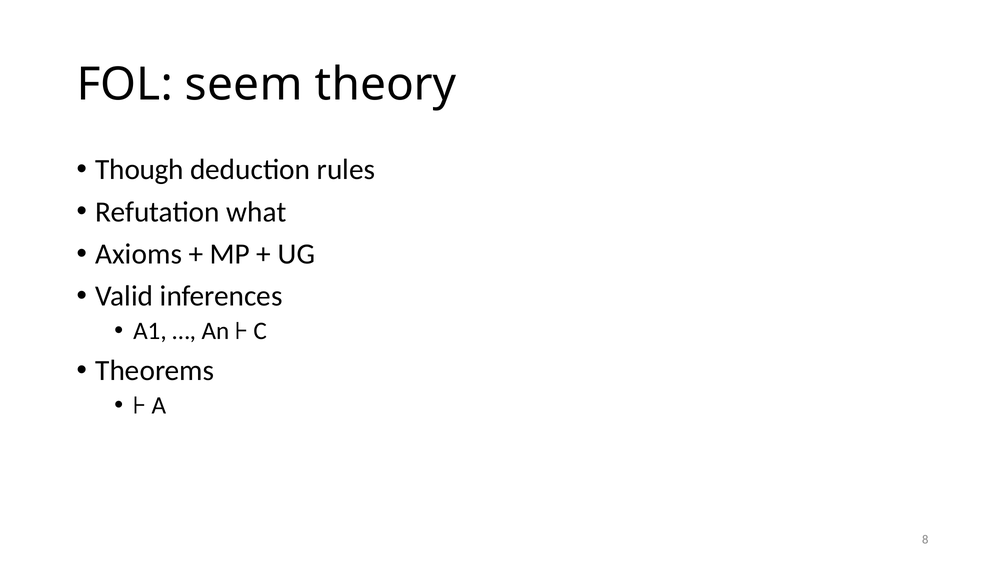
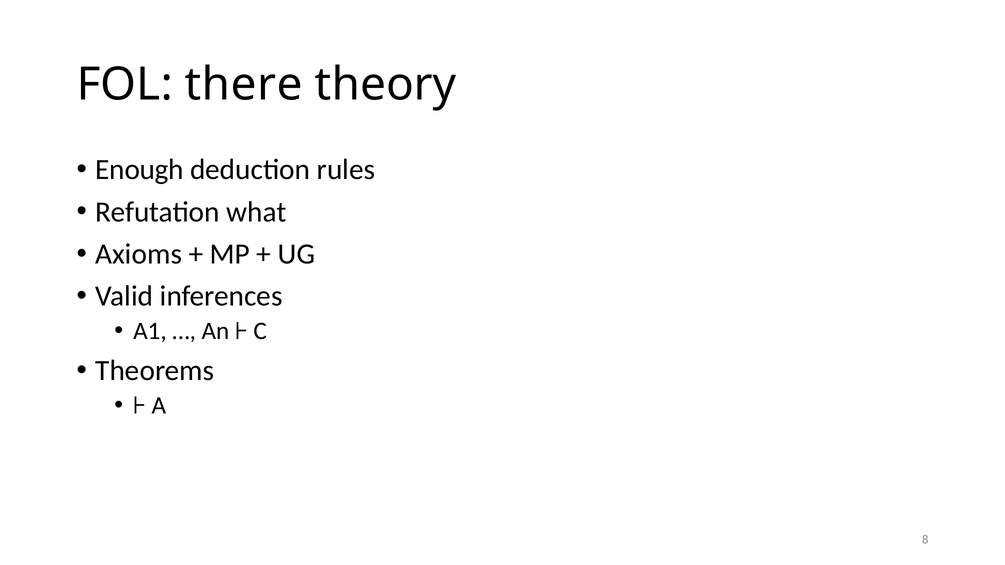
seem: seem -> there
Though: Though -> Enough
